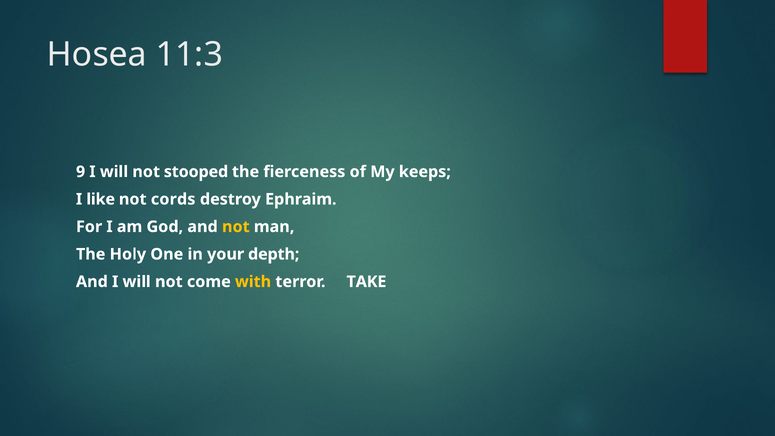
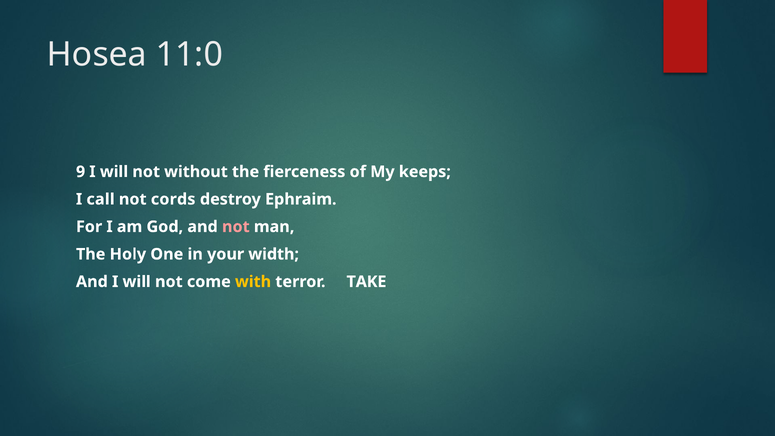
11:3: 11:3 -> 11:0
stooped: stooped -> without
like: like -> call
not at (236, 227) colour: yellow -> pink
depth: depth -> width
